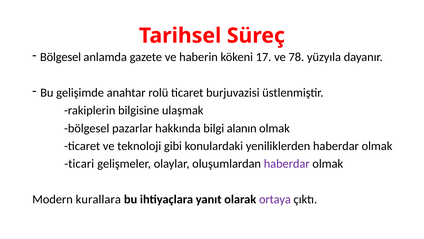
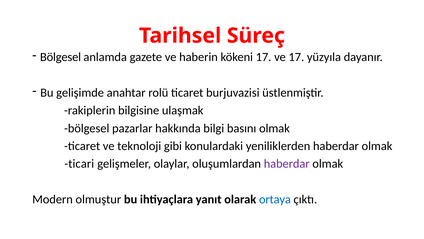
ve 78: 78 -> 17
alanın: alanın -> basını
kurallara: kurallara -> olmuştur
ortaya colour: purple -> blue
